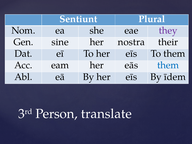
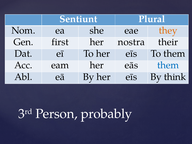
they colour: purple -> orange
sine: sine -> first
īdem: īdem -> think
translate: translate -> probably
